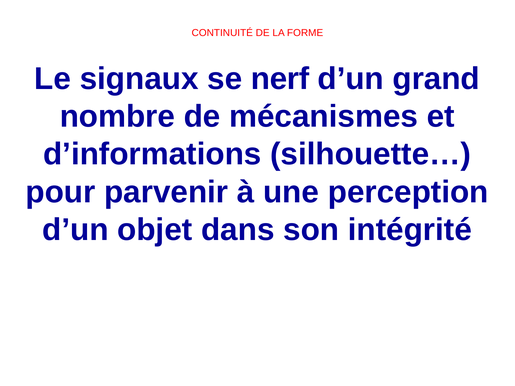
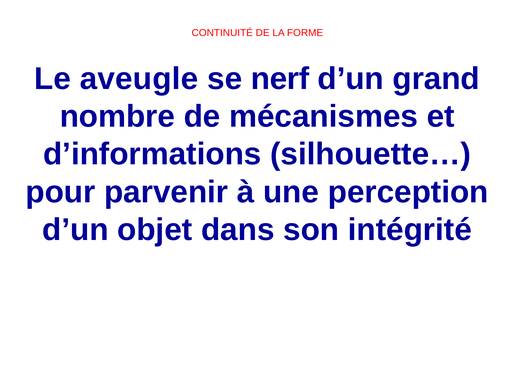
signaux: signaux -> aveugle
